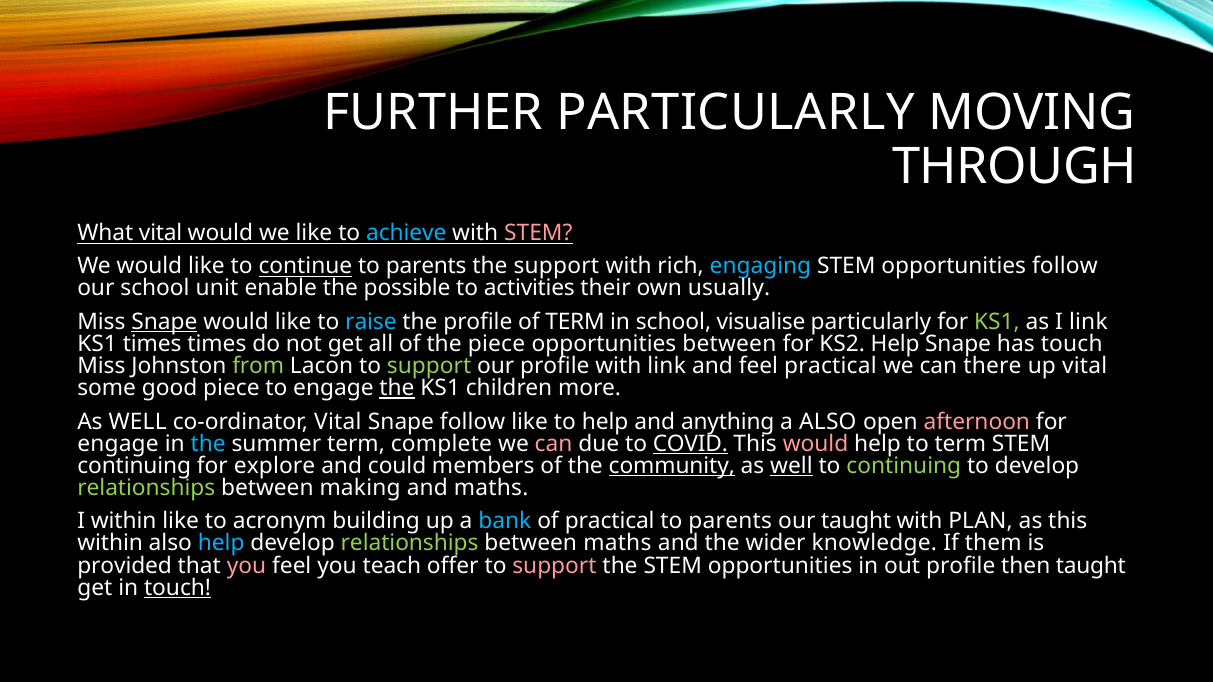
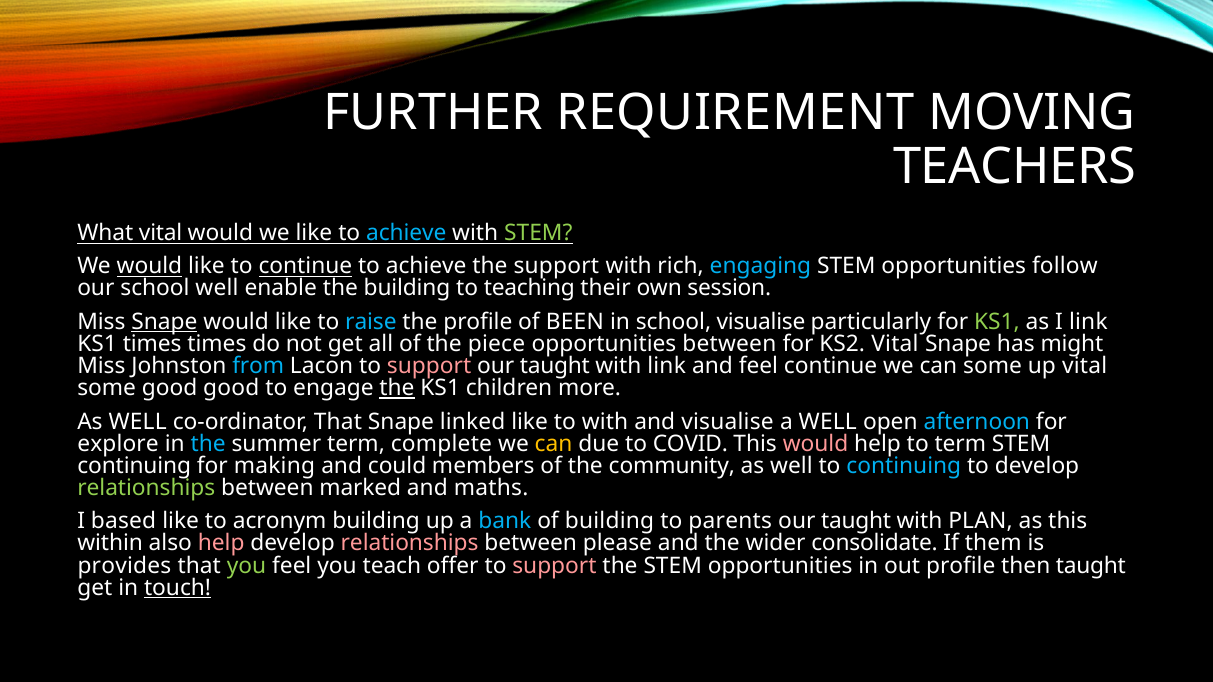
FURTHER PARTICULARLY: PARTICULARLY -> REQUIREMENT
THROUGH: THROUGH -> TEACHERS
STEM at (538, 233) colour: pink -> light green
would at (149, 267) underline: none -> present
parents at (426, 267): parents -> achieve
school unit: unit -> well
the possible: possible -> building
activities: activities -> teaching
usually: usually -> session
of TERM: TERM -> BEEN
KS2 Help: Help -> Vital
has touch: touch -> might
from colour: light green -> light blue
support at (429, 366) colour: light green -> pink
profile at (555, 366): profile -> taught
feel practical: practical -> continue
can there: there -> some
good piece: piece -> good
co-ordinator Vital: Vital -> That
Snape follow: follow -> linked
to help: help -> with
and anything: anything -> visualise
a ALSO: ALSO -> WELL
afternoon colour: pink -> light blue
engage at (118, 444): engage -> explore
can at (554, 444) colour: pink -> yellow
COVID underline: present -> none
explore: explore -> making
community underline: present -> none
well at (791, 466) underline: present -> none
continuing at (904, 466) colour: light green -> light blue
making: making -> marked
I within: within -> based
of practical: practical -> building
help at (221, 544) colour: light blue -> pink
relationships at (410, 544) colour: light green -> pink
between maths: maths -> please
knowledge: knowledge -> consolidate
provided: provided -> provides
you at (247, 566) colour: pink -> light green
